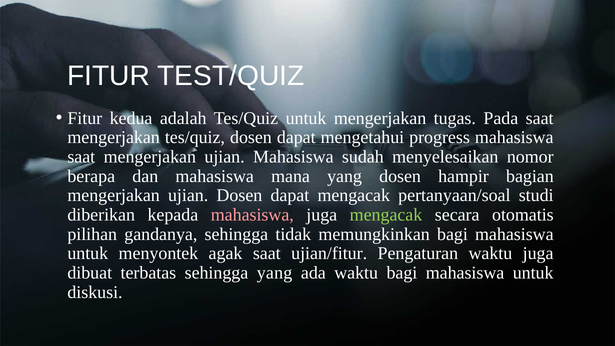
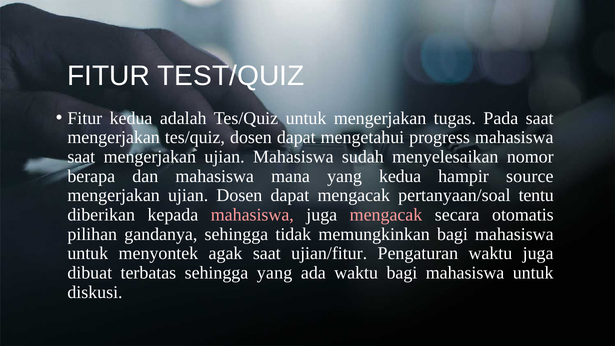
yang dosen: dosen -> kedua
bagian: bagian -> source
studi: studi -> tentu
mengacak at (386, 215) colour: light green -> pink
